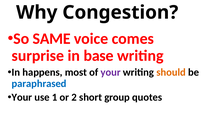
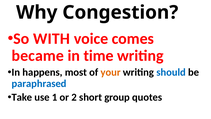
SAME: SAME -> WITH
surprise: surprise -> became
base: base -> time
your at (111, 72) colour: purple -> orange
should colour: orange -> blue
Your at (22, 97): Your -> Take
